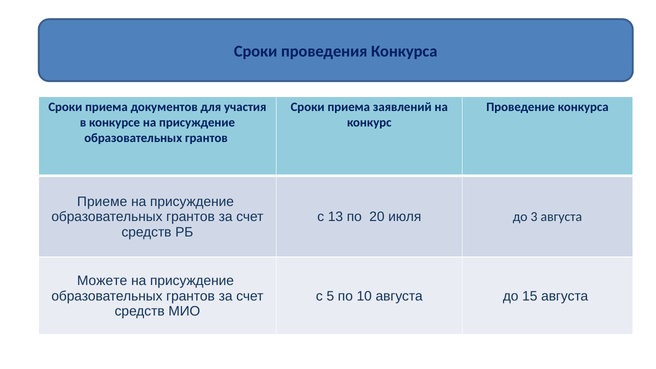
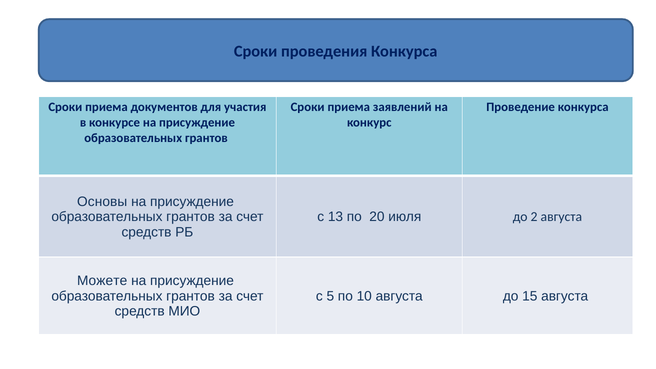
Приеме: Приеме -> Основы
3: 3 -> 2
